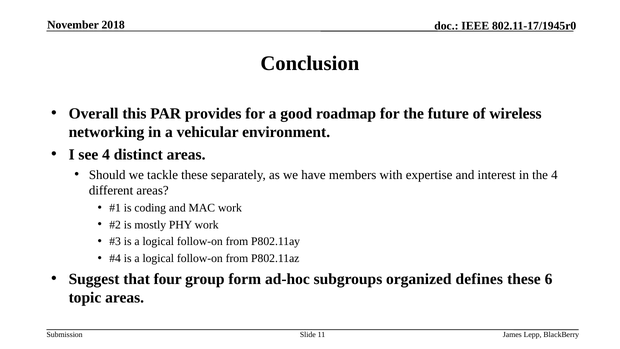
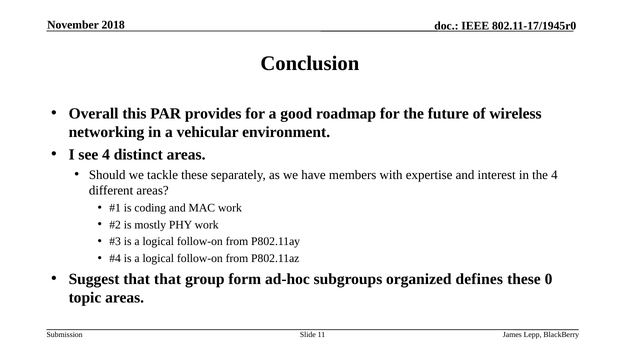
that four: four -> that
6: 6 -> 0
